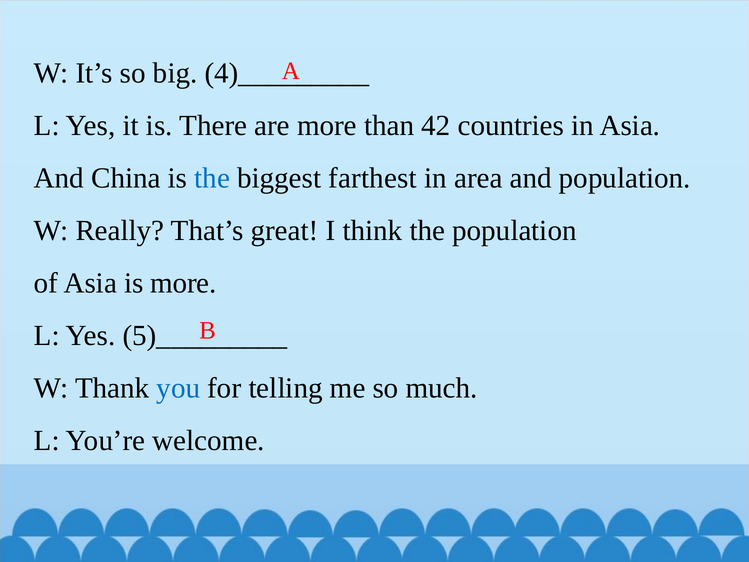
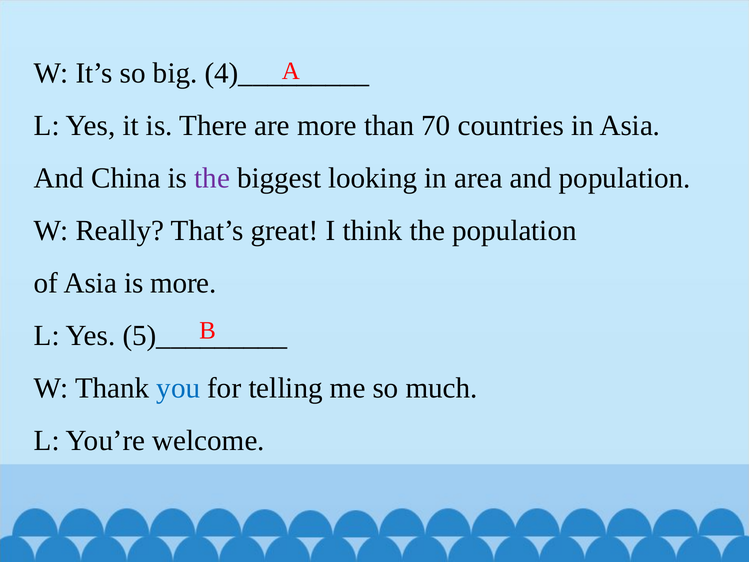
42: 42 -> 70
the at (212, 178) colour: blue -> purple
farthest: farthest -> looking
